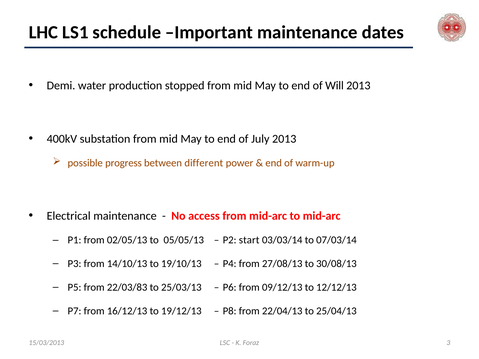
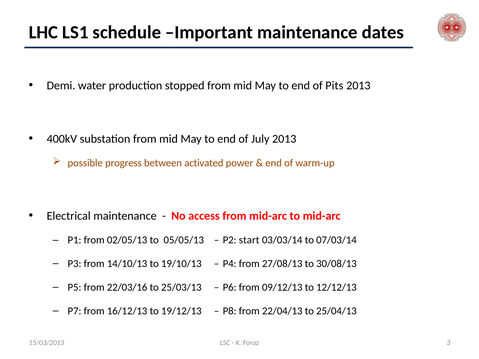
Will: Will -> Pits
different: different -> activated
22/03/83: 22/03/83 -> 22/03/16
